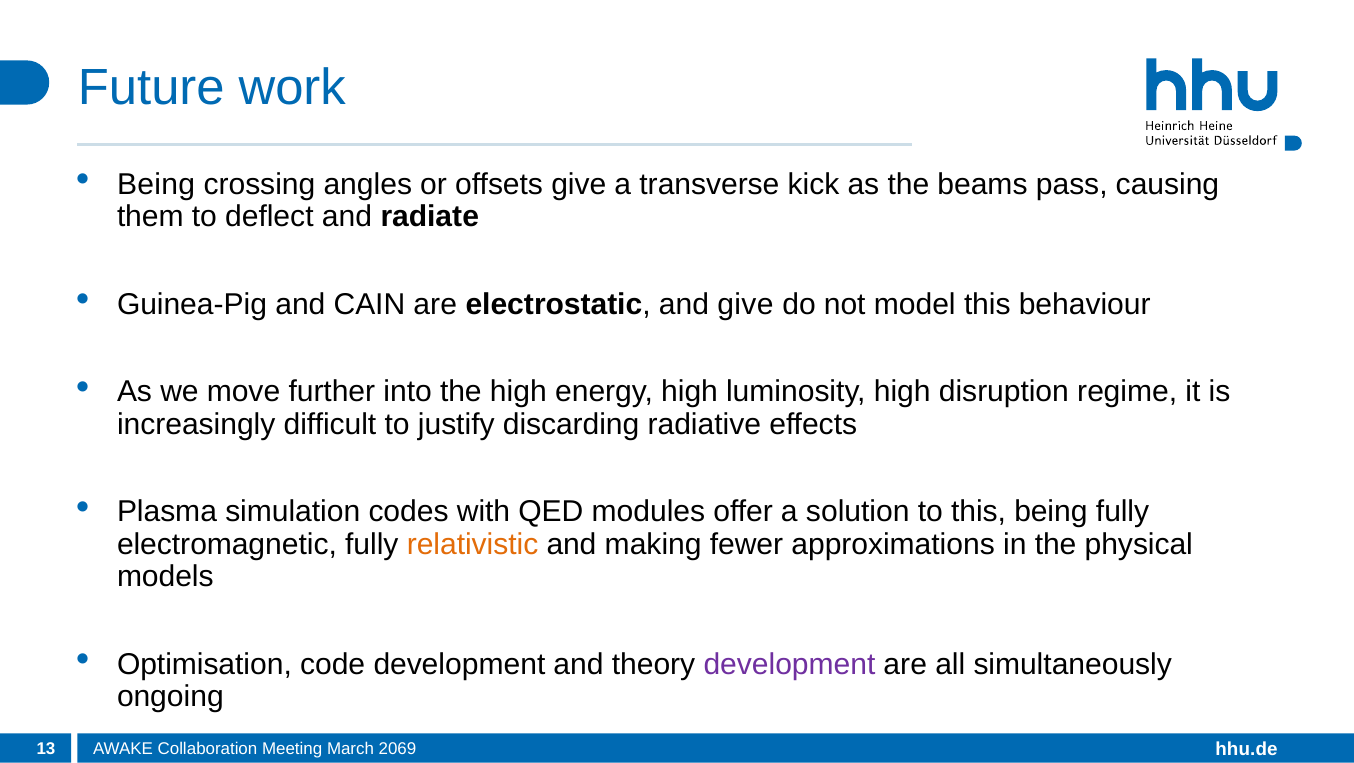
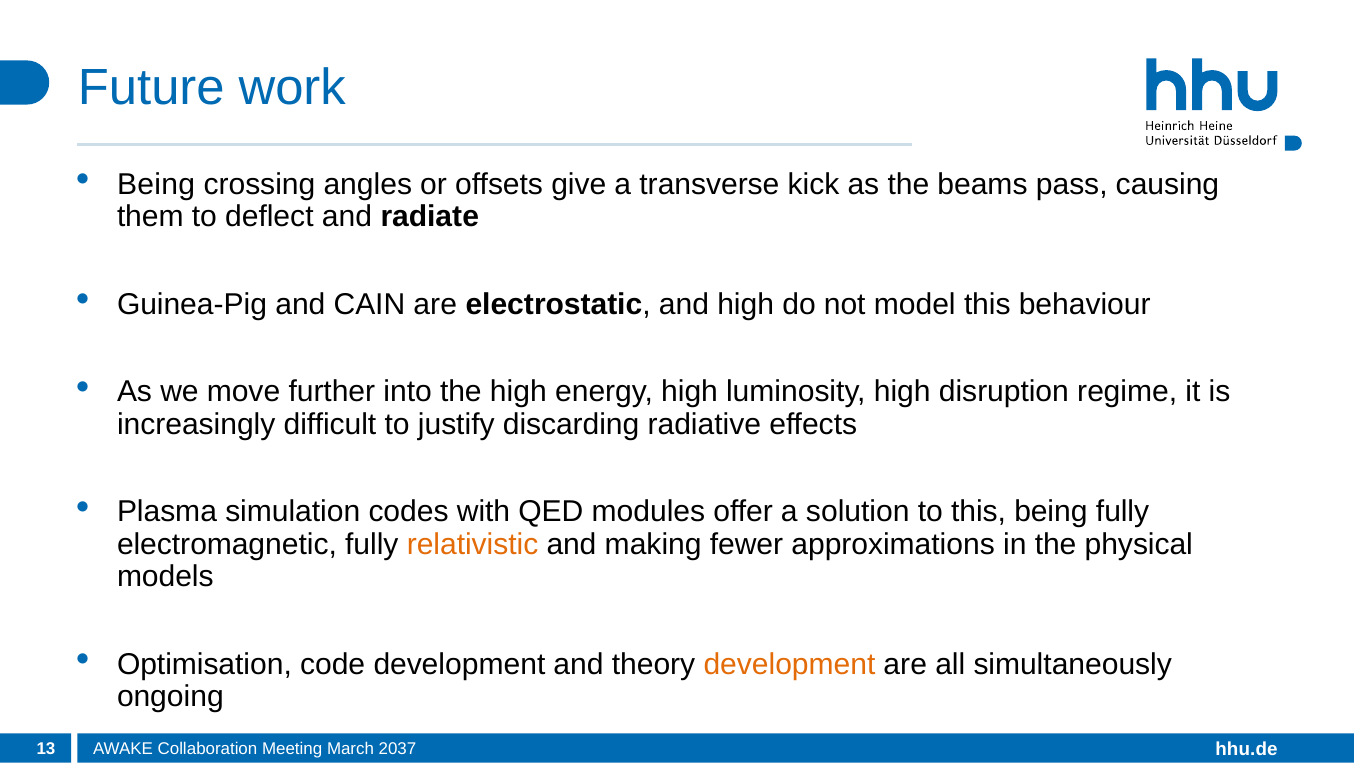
and give: give -> high
development at (789, 664) colour: purple -> orange
2069: 2069 -> 2037
